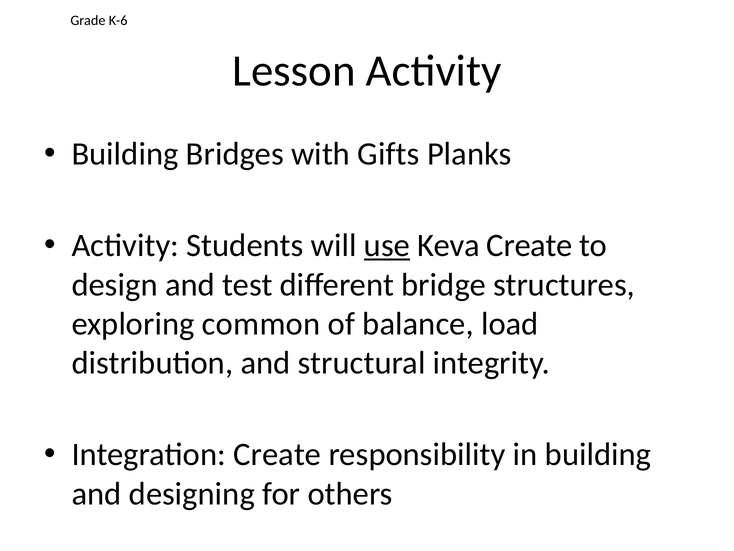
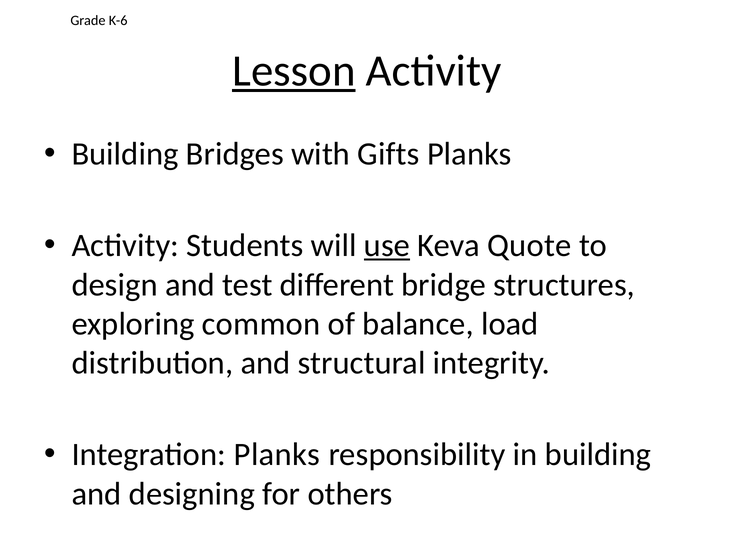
Lesson underline: none -> present
Keva Create: Create -> Quote
Integration Create: Create -> Planks
